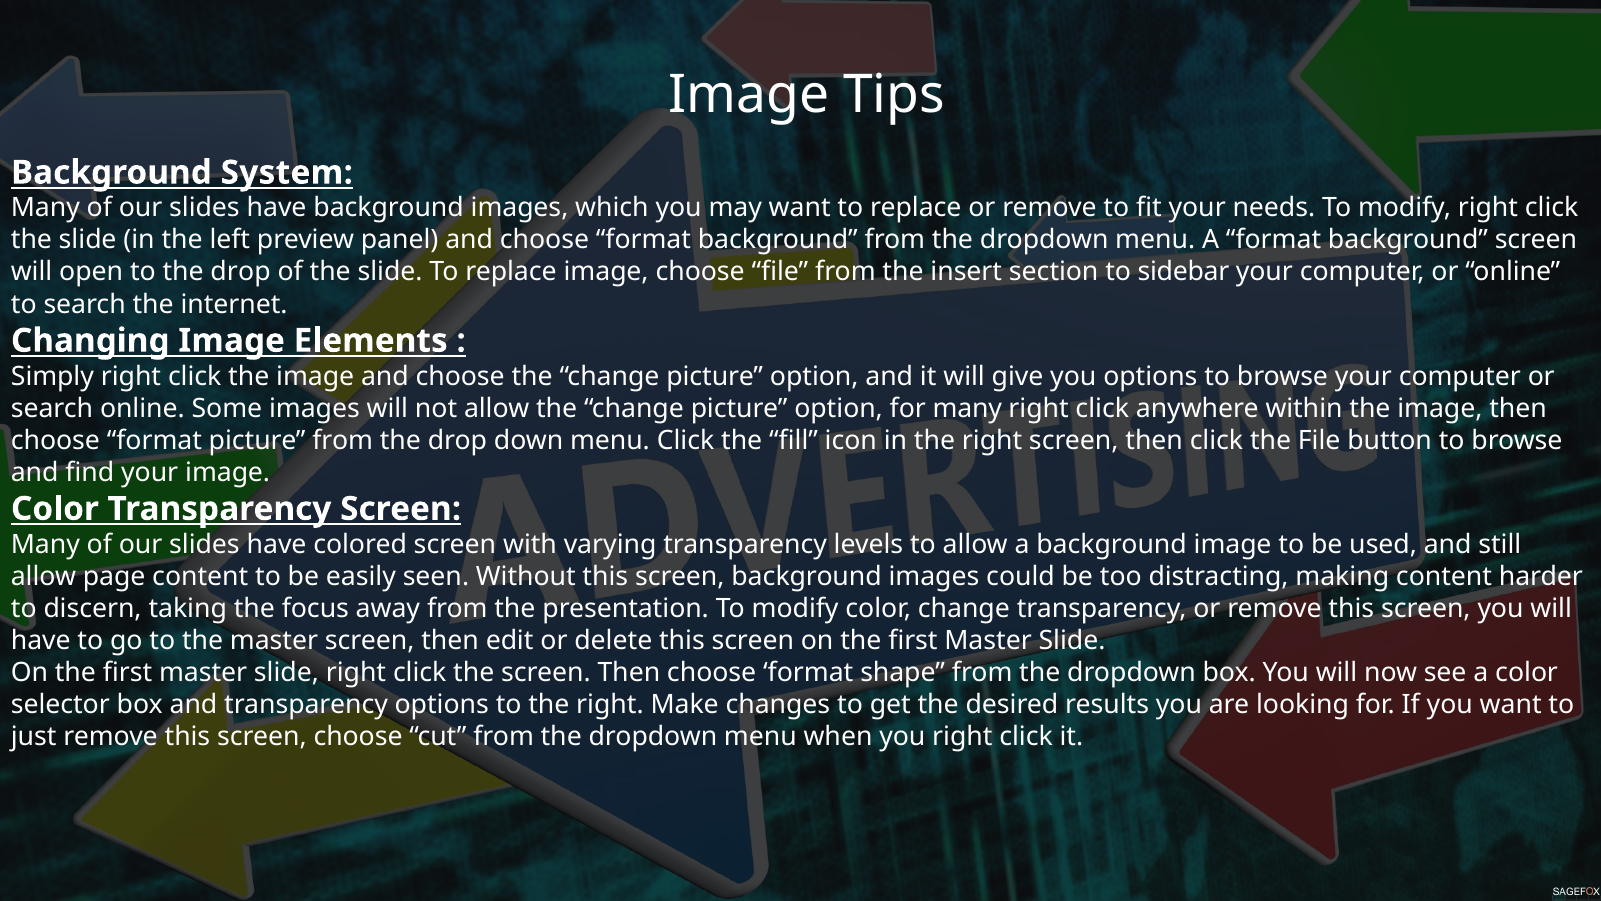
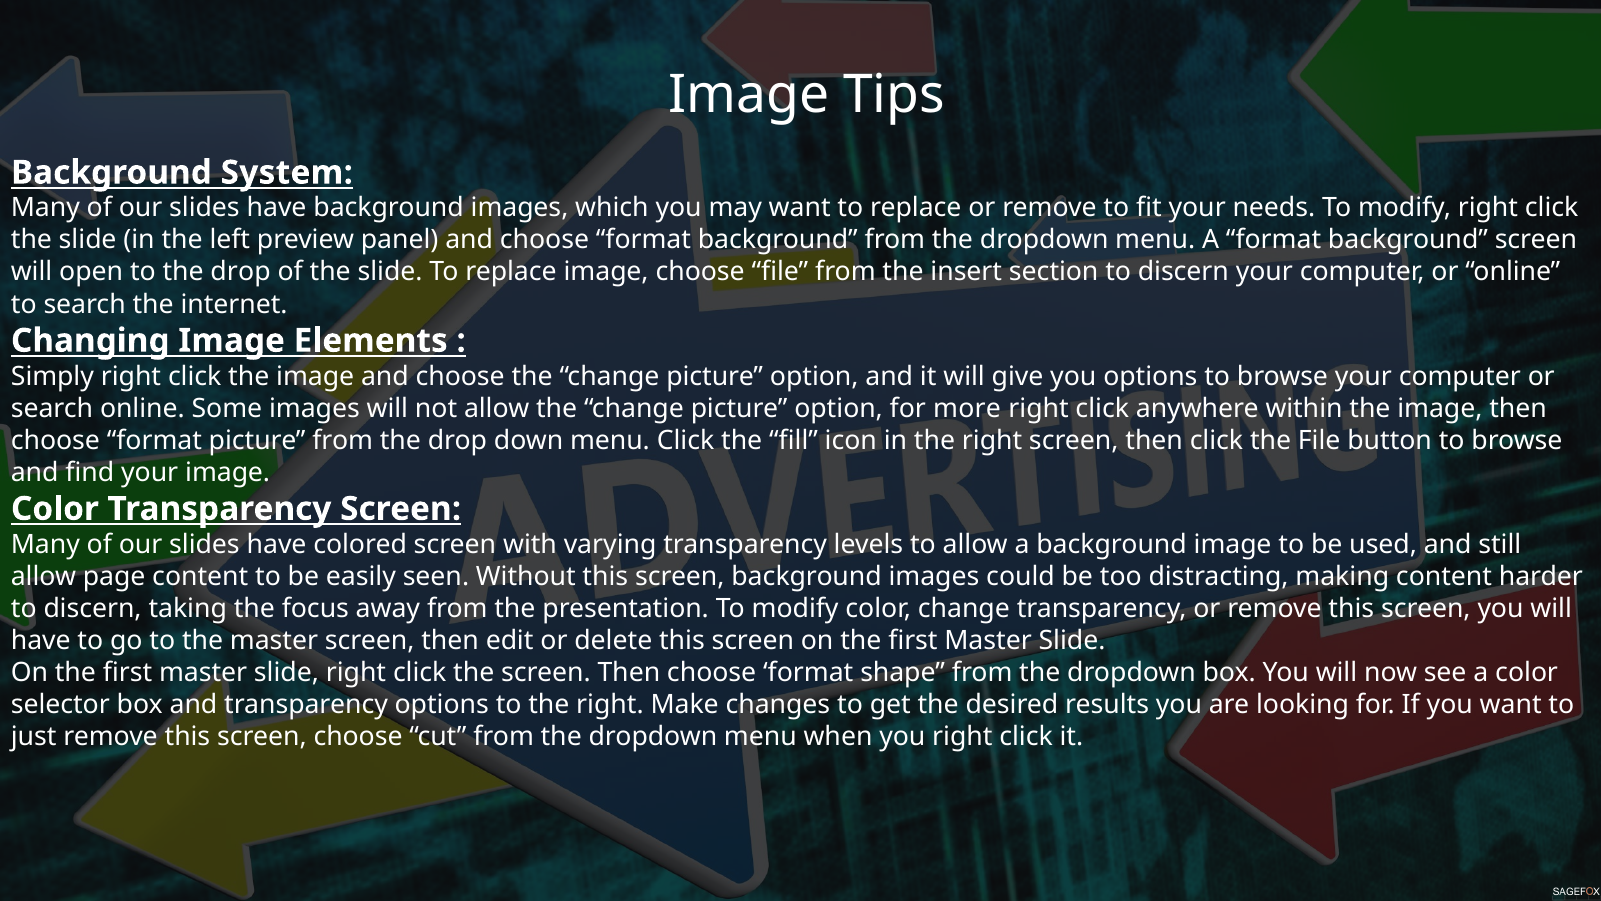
section to sidebar: sidebar -> discern
for many: many -> more
